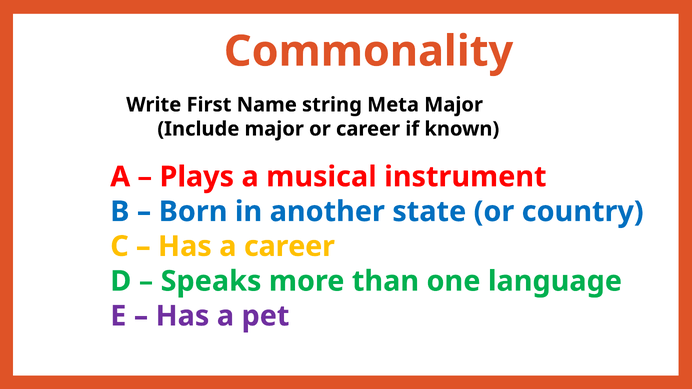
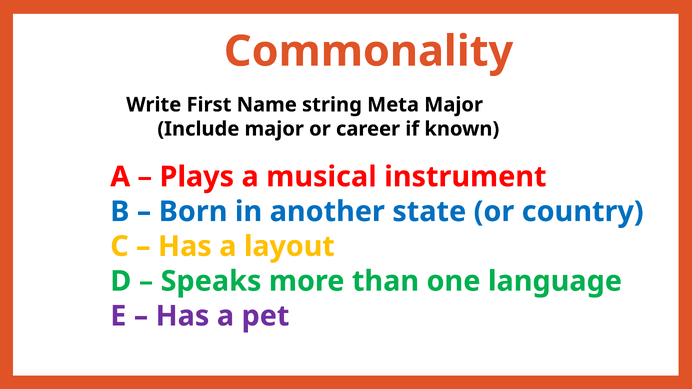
a career: career -> layout
